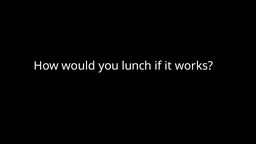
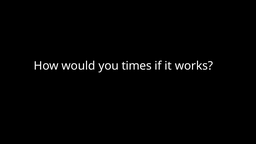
lunch: lunch -> times
